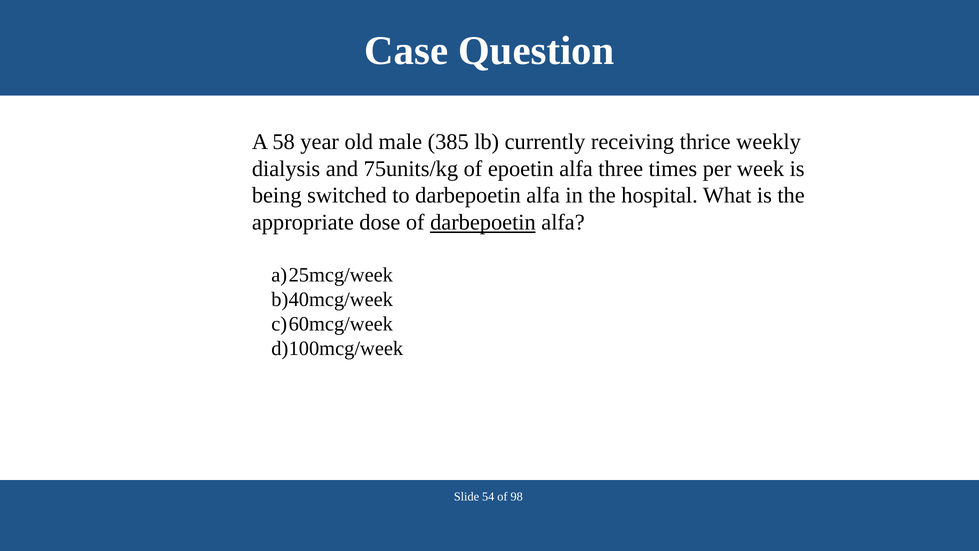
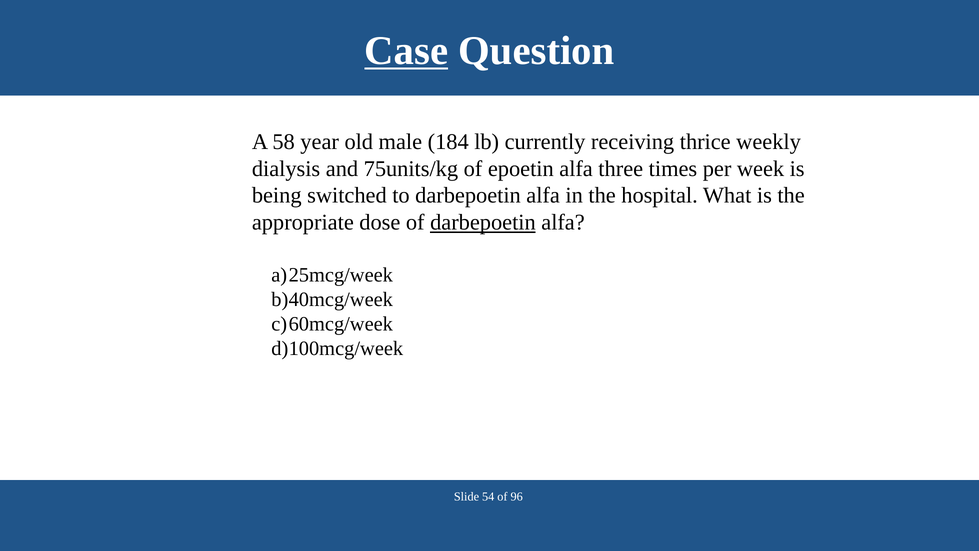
Case underline: none -> present
385: 385 -> 184
98: 98 -> 96
